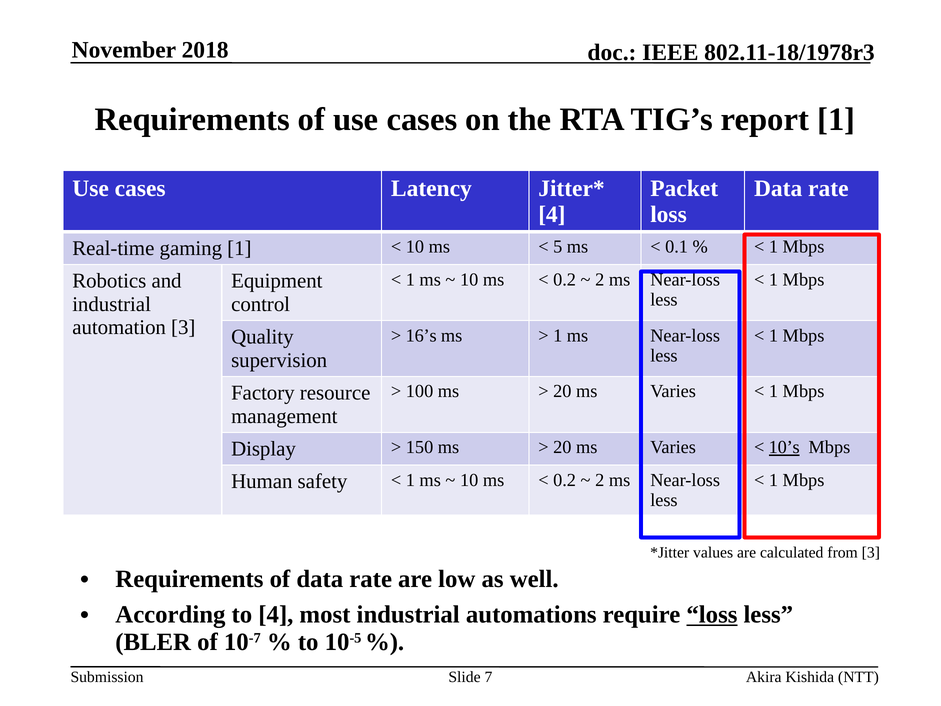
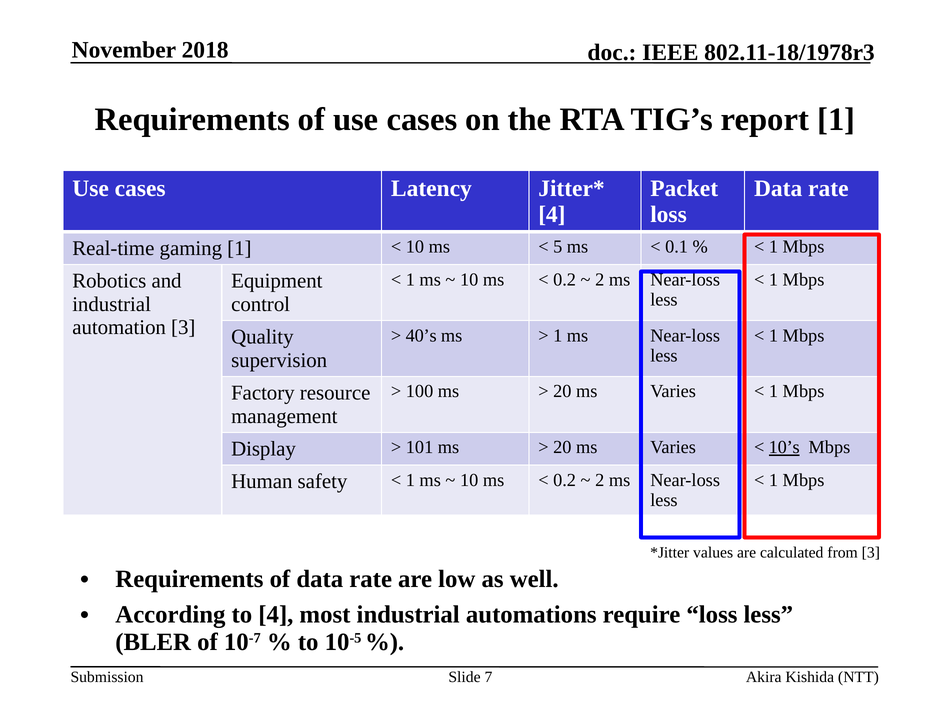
16’s: 16’s -> 40’s
150: 150 -> 101
loss at (712, 614) underline: present -> none
